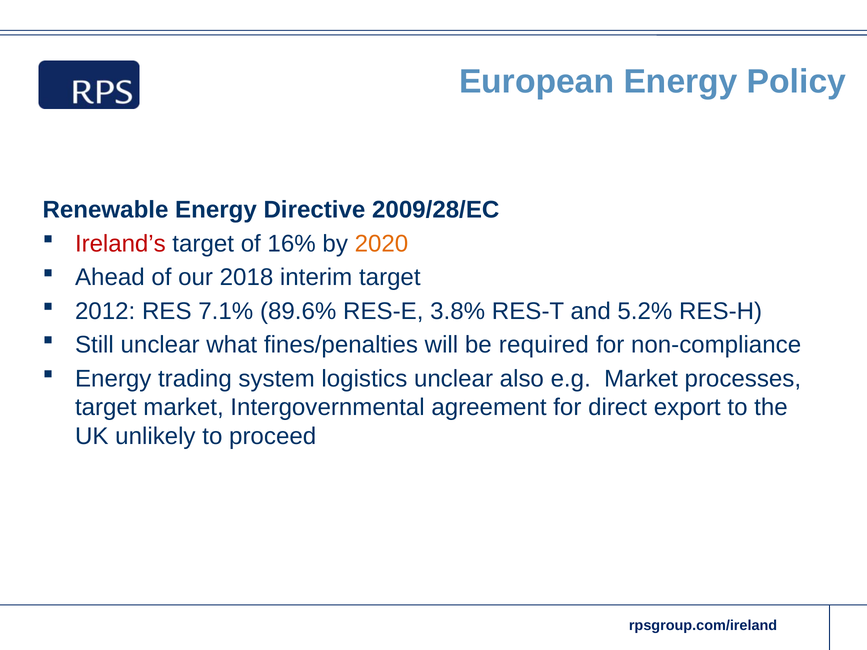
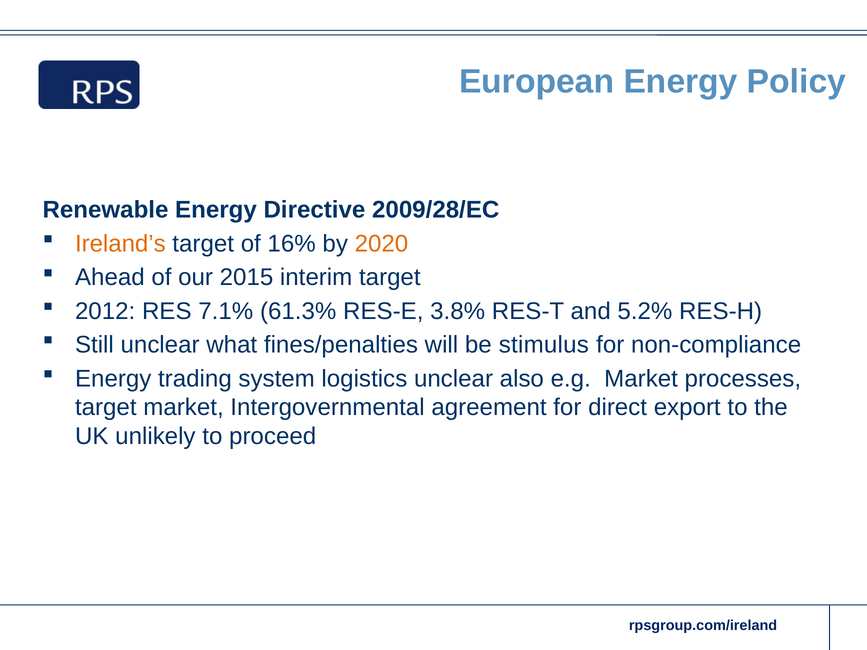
Ireland’s colour: red -> orange
2018: 2018 -> 2015
89.6%: 89.6% -> 61.3%
required: required -> stimulus
